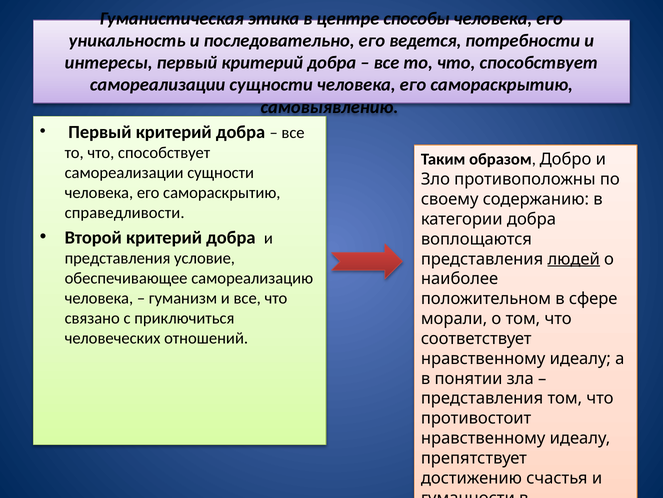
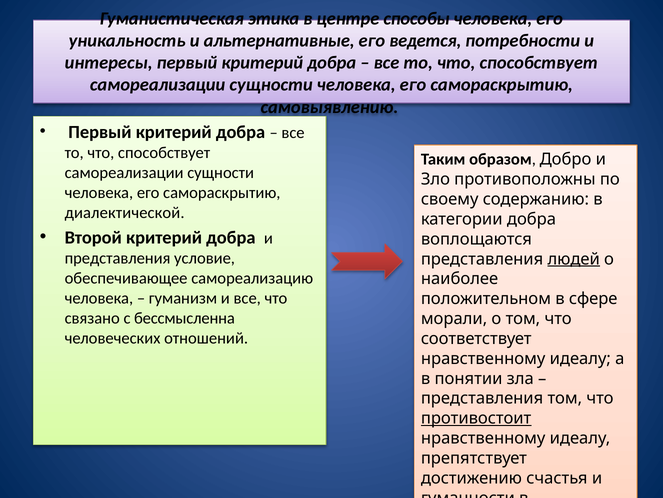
последовательно: последовательно -> альтернативные
справедливости: справедливости -> диалектической
приключиться: приключиться -> бессмысленна
противостоит underline: none -> present
